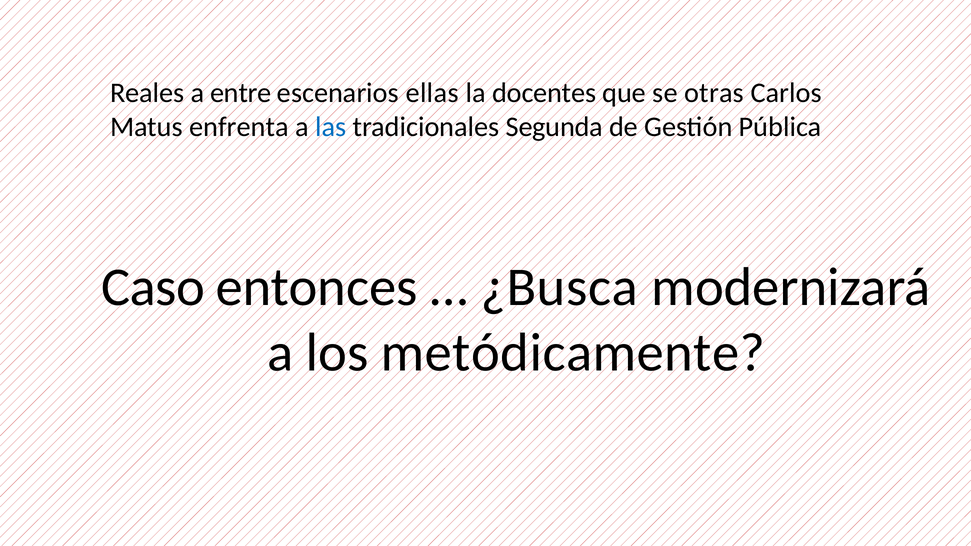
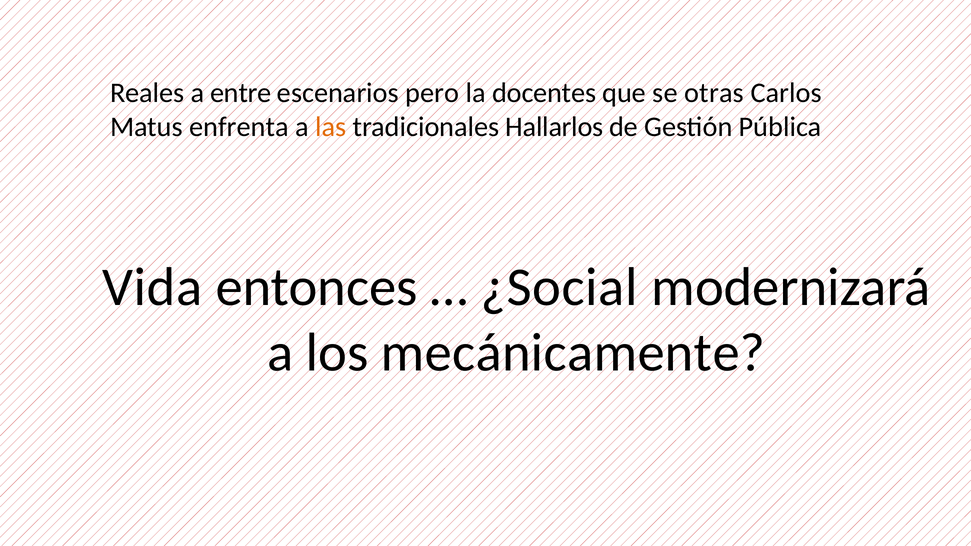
ellas: ellas -> pero
las colour: blue -> orange
Segunda: Segunda -> Hallarlos
Caso: Caso -> Vida
¿Busca: ¿Busca -> ¿Social
metódicamente: metódicamente -> mecánicamente
